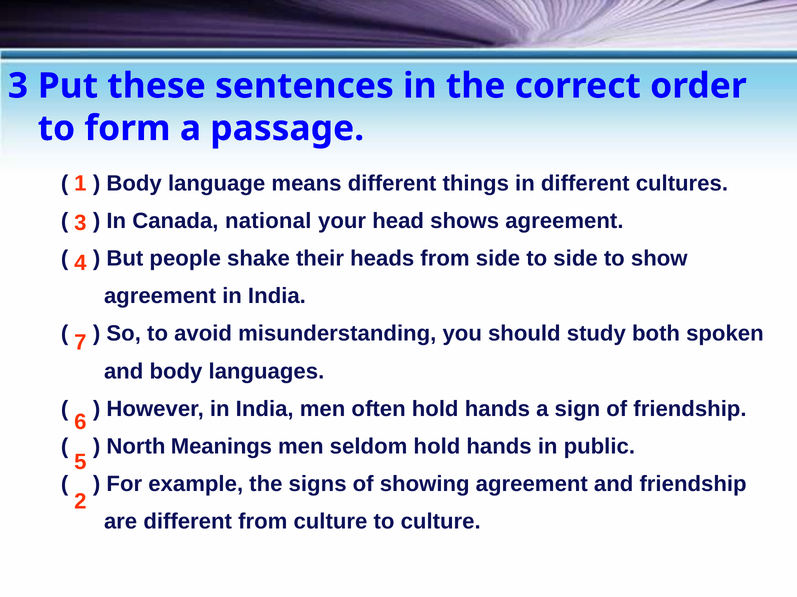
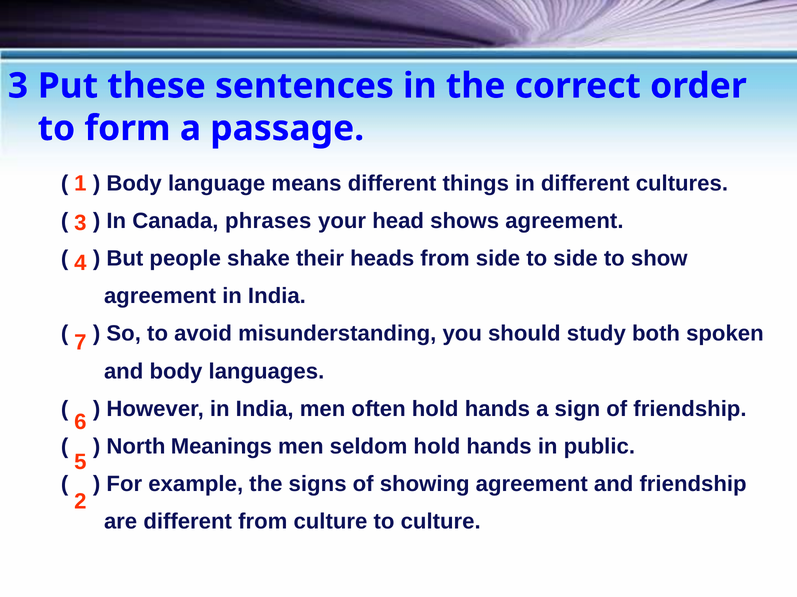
national: national -> phrases
